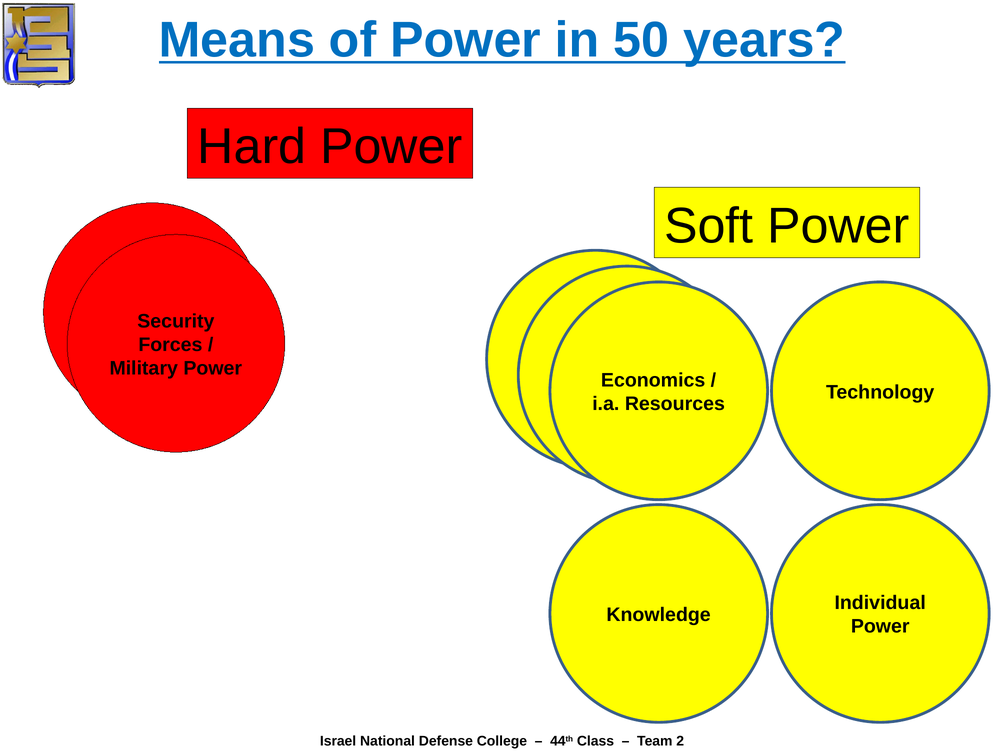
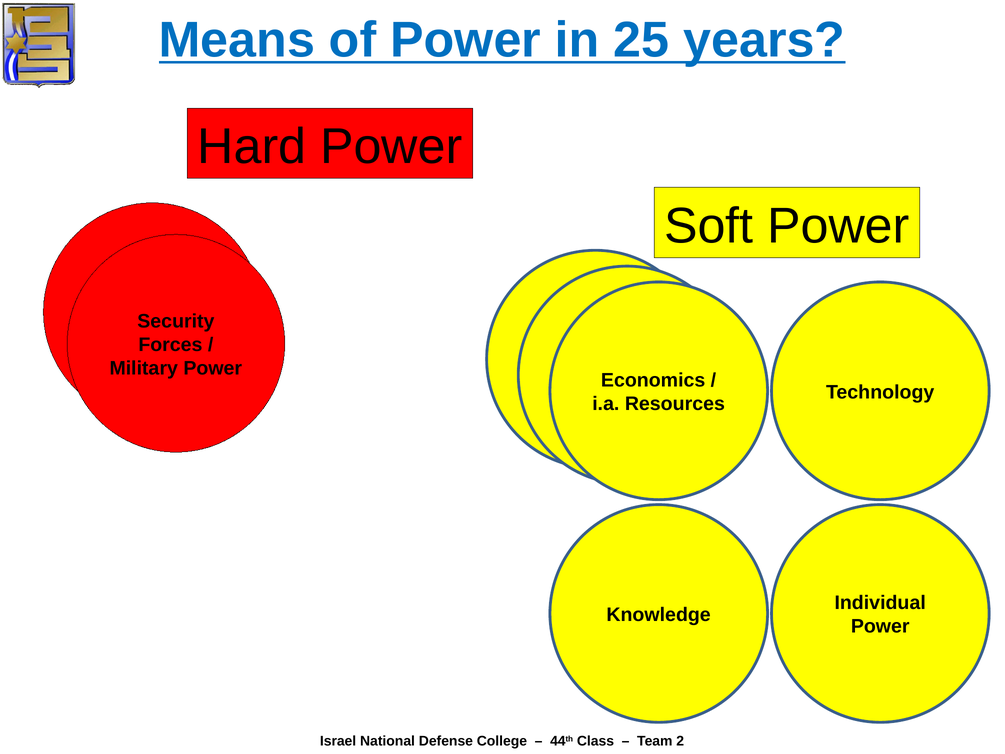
50: 50 -> 25
